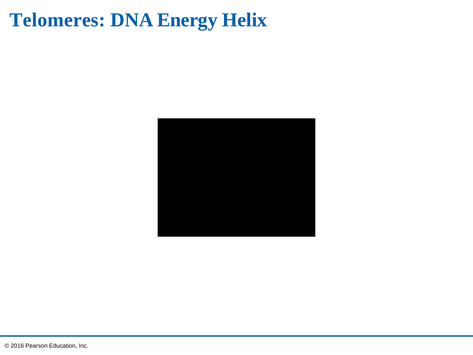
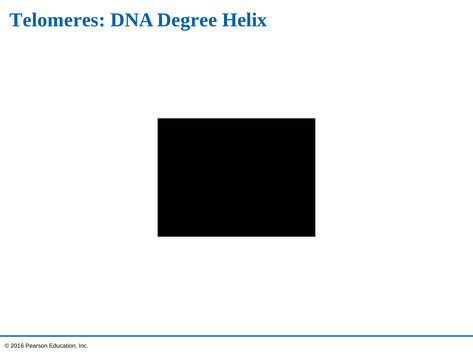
Energy: Energy -> Degree
